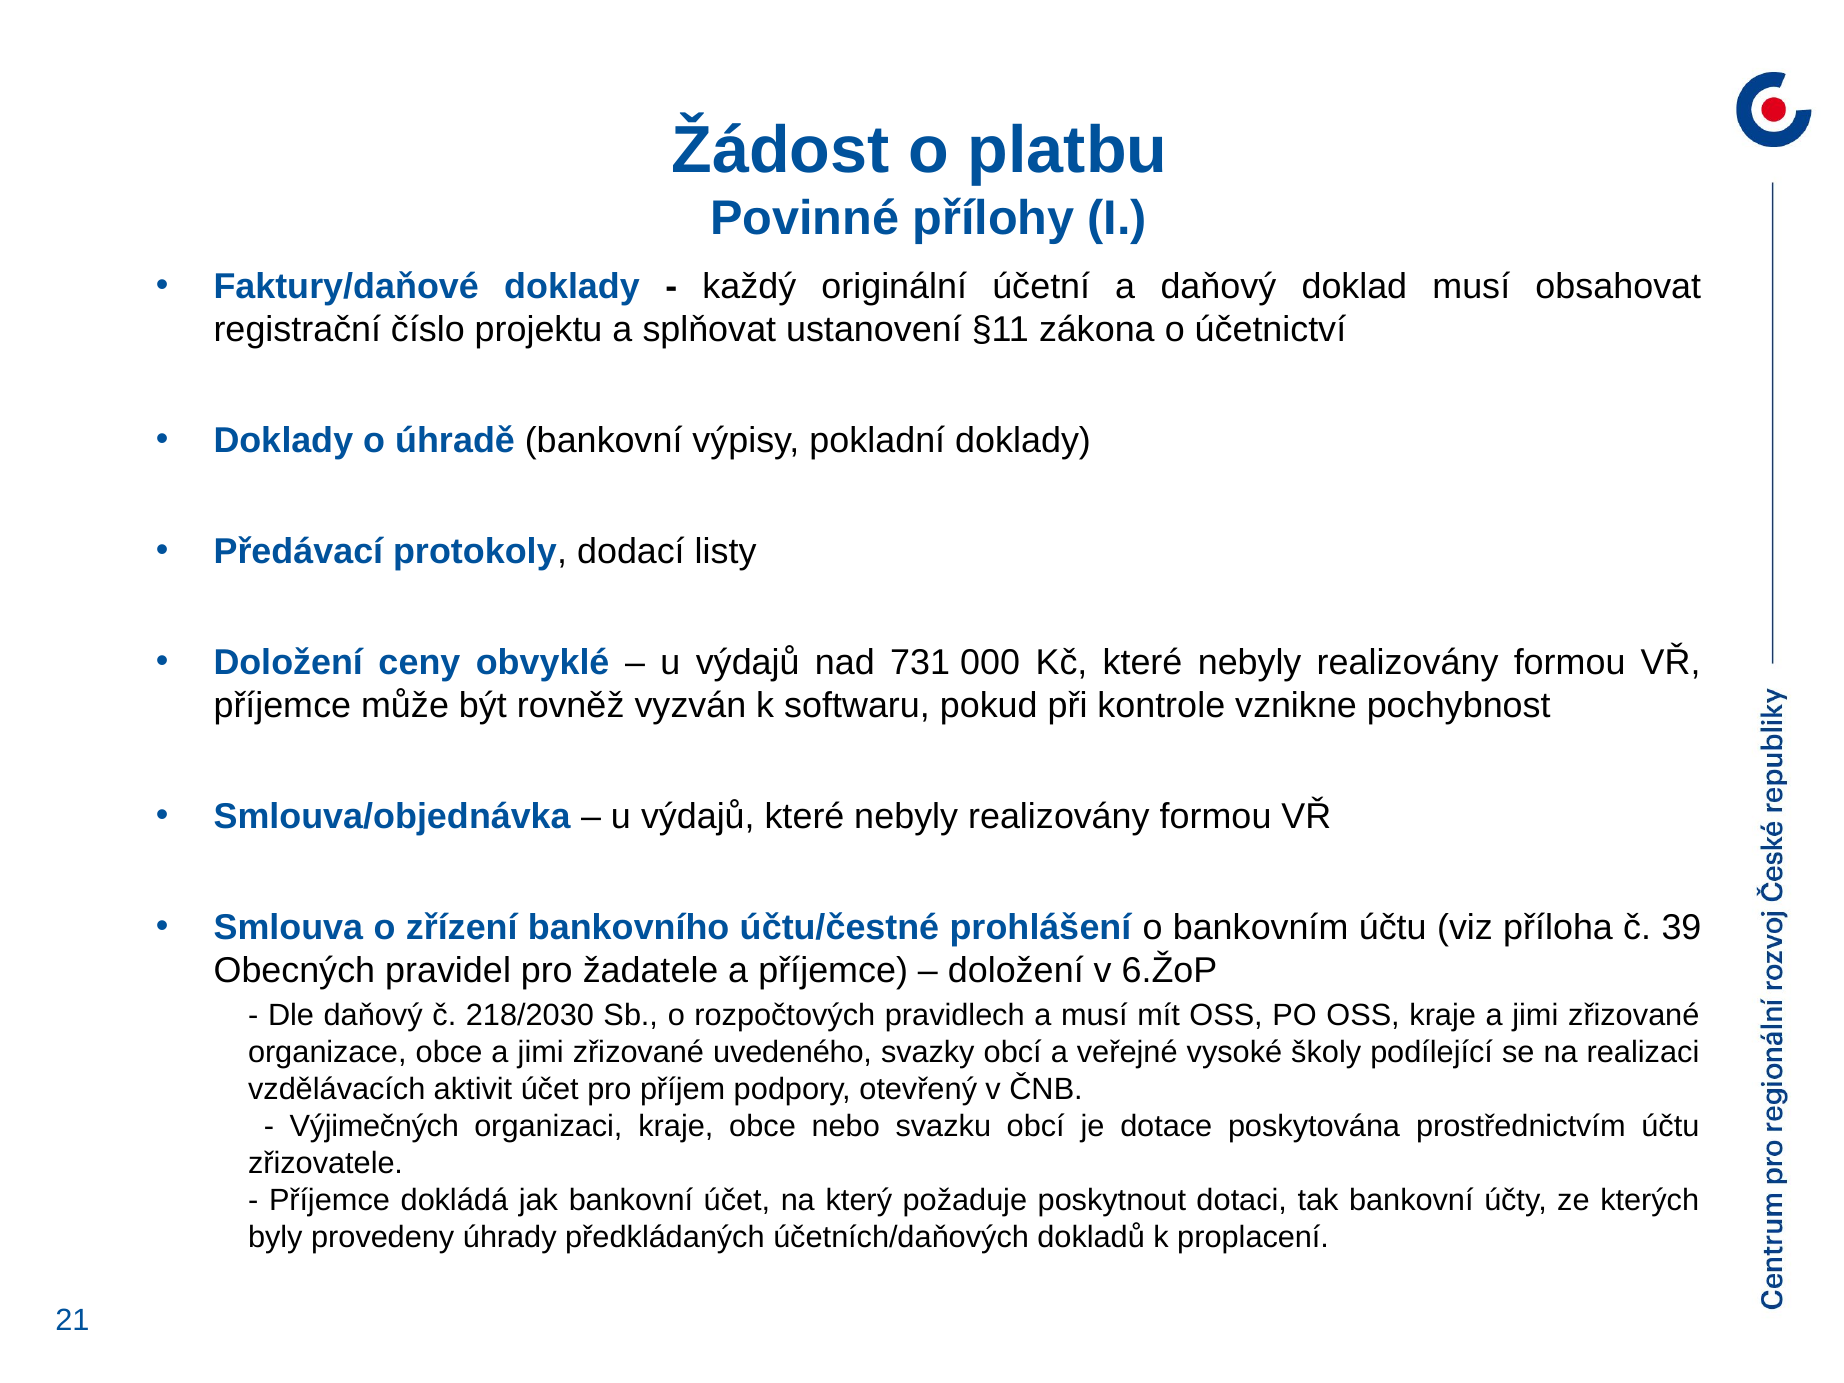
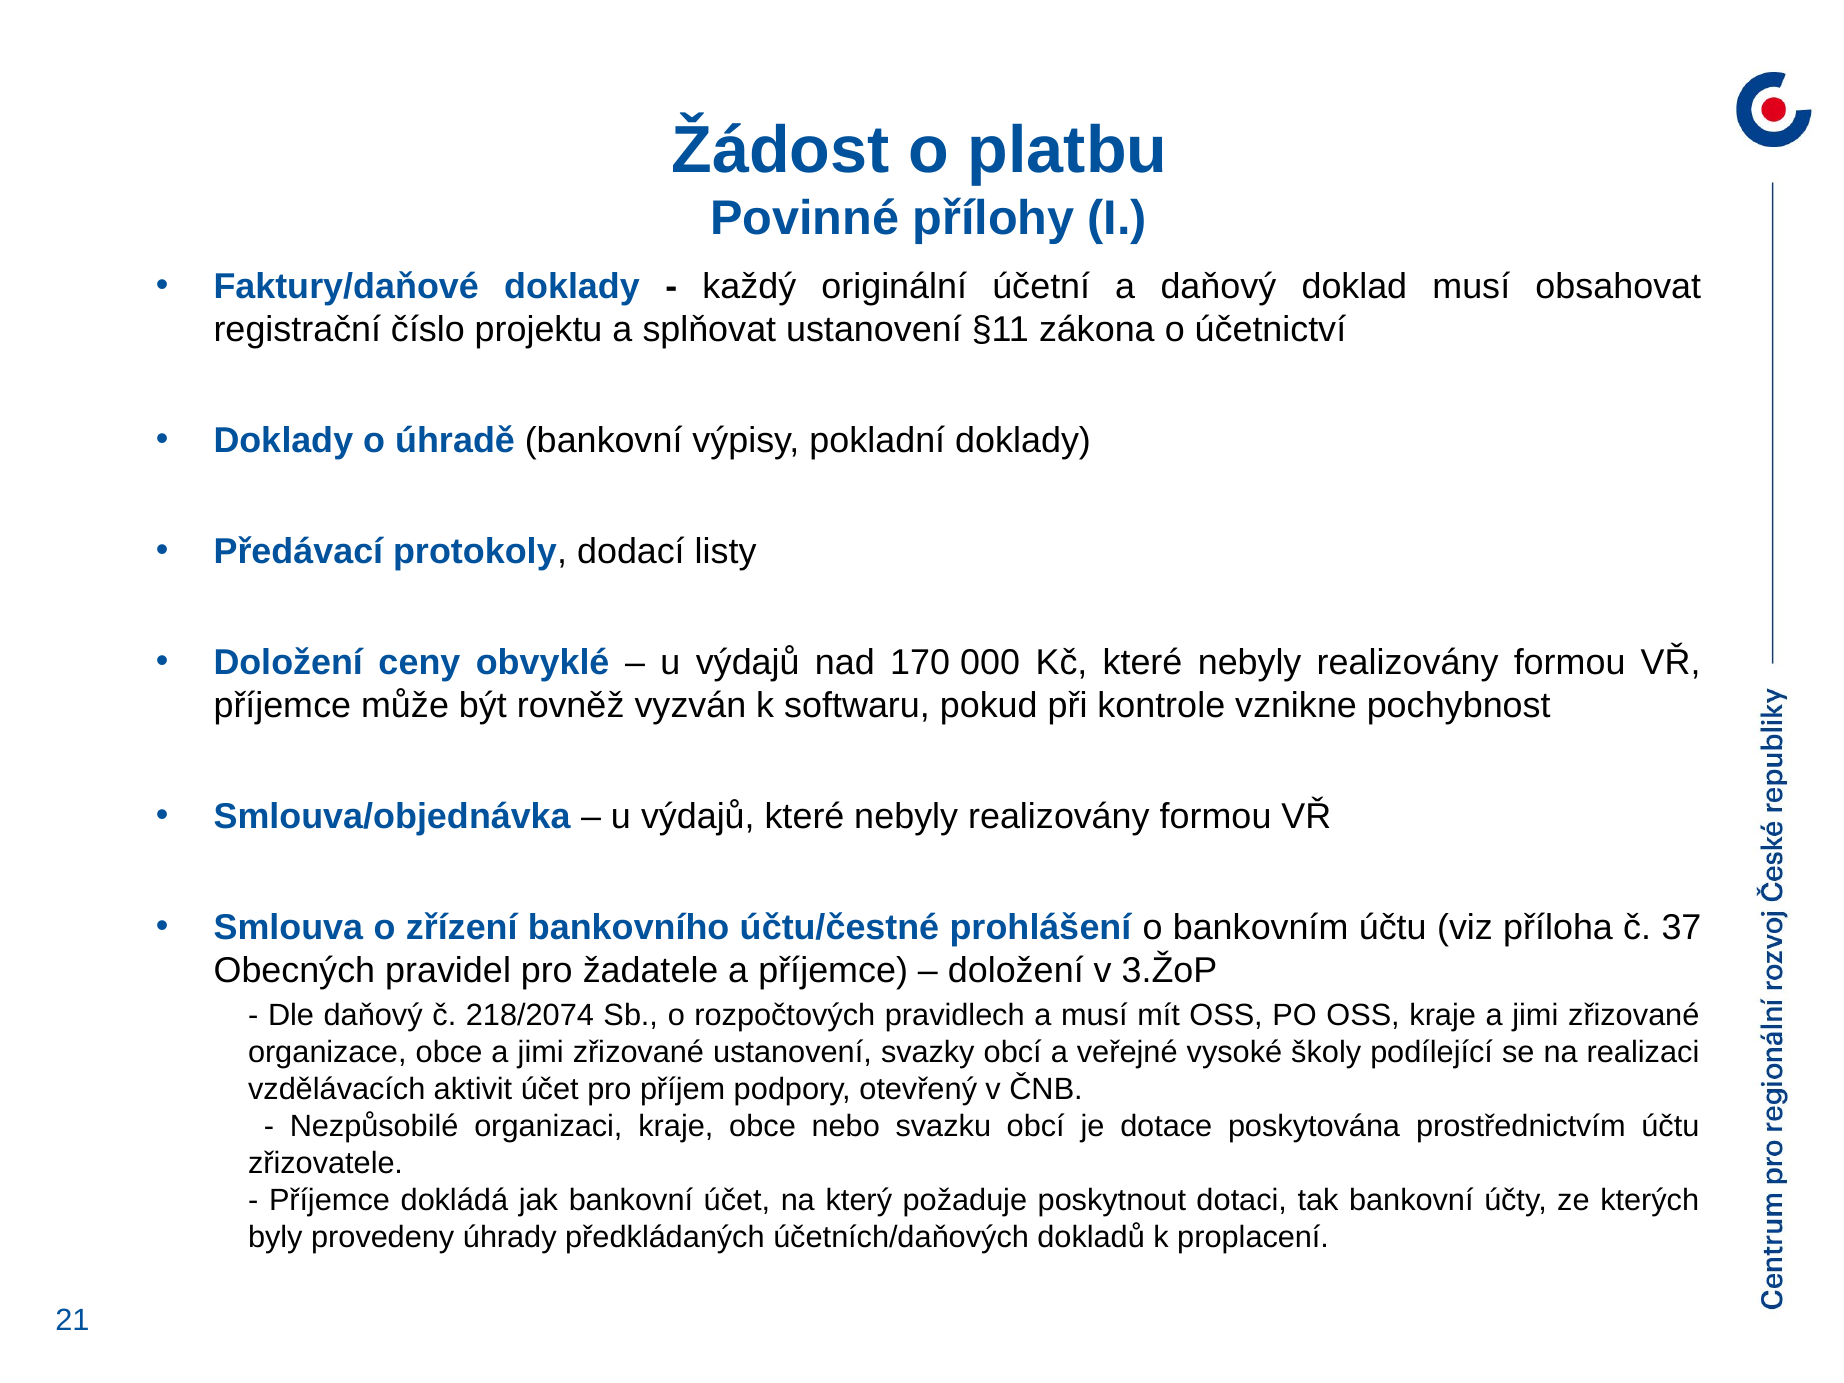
731: 731 -> 170
39: 39 -> 37
6.ŽoP: 6.ŽoP -> 3.ŽoP
218/2030: 218/2030 -> 218/2074
zřizované uvedeného: uvedeného -> ustanovení
Výjimečných: Výjimečných -> Nezpůsobilé
